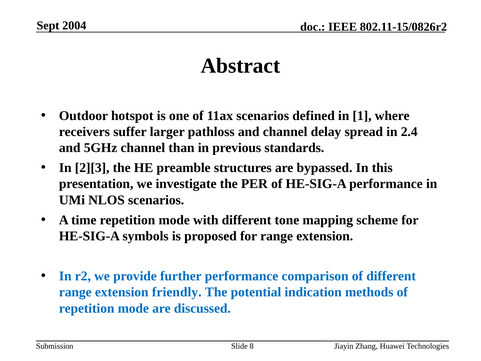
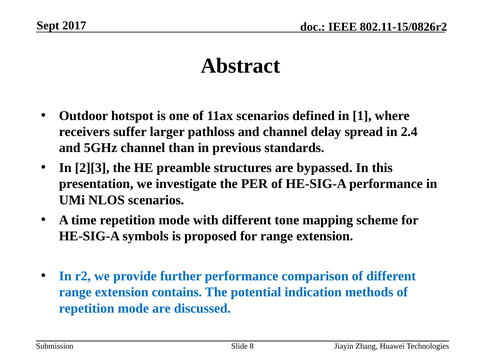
2004: 2004 -> 2017
friendly: friendly -> contains
